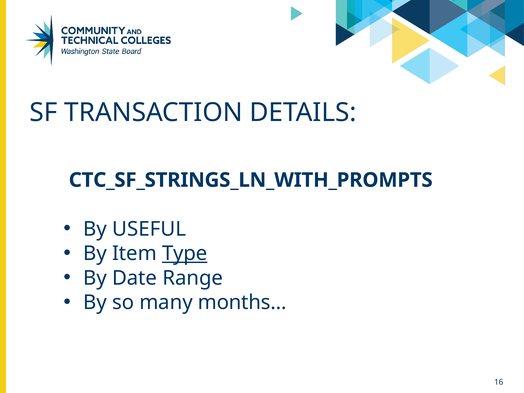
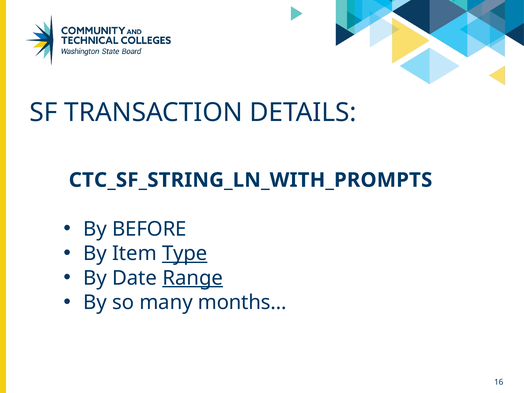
CTC_SF_STRINGS_LN_WITH_PROMPTS: CTC_SF_STRINGS_LN_WITH_PROMPTS -> CTC_SF_STRING_LN_WITH_PROMPTS
USEFUL: USEFUL -> BEFORE
Range underline: none -> present
